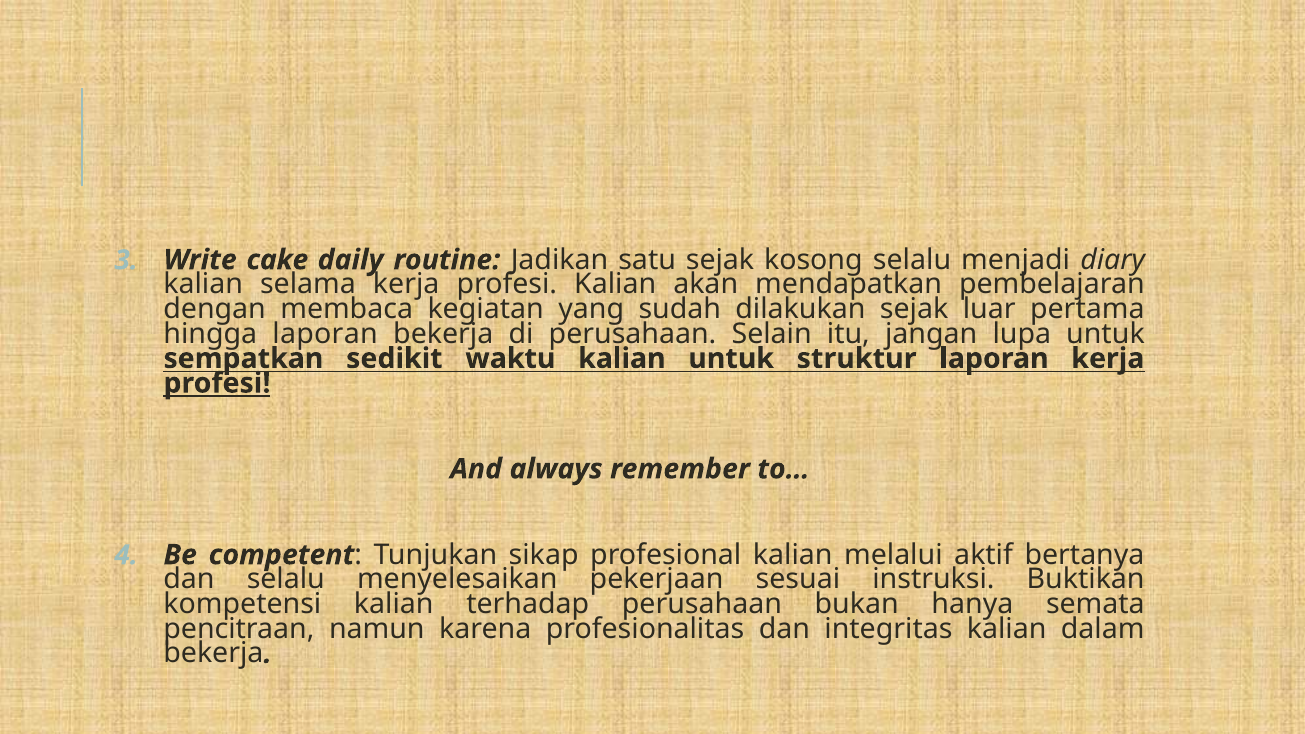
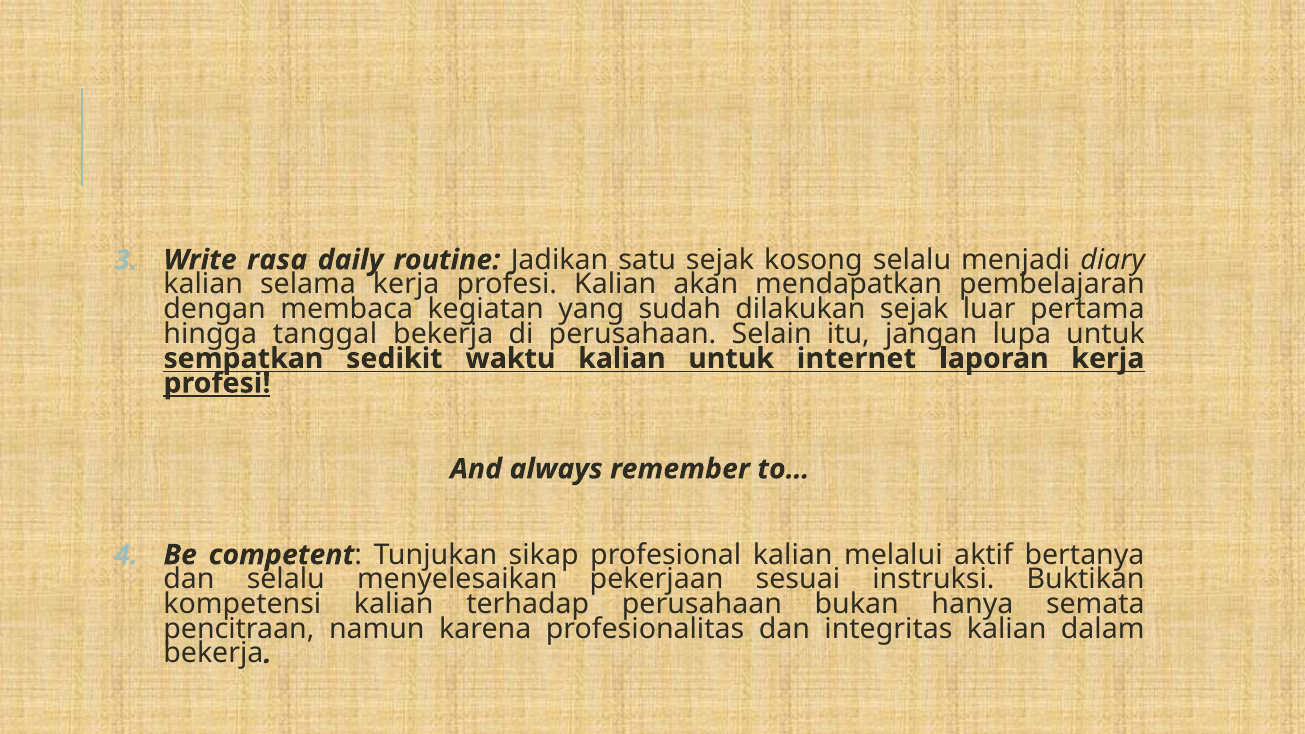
cake: cake -> rasa
hingga laporan: laporan -> tanggal
struktur: struktur -> internet
